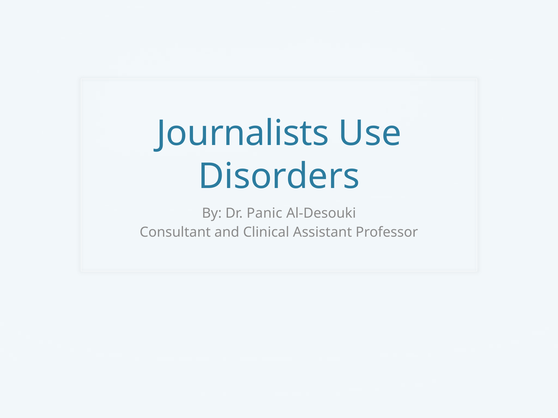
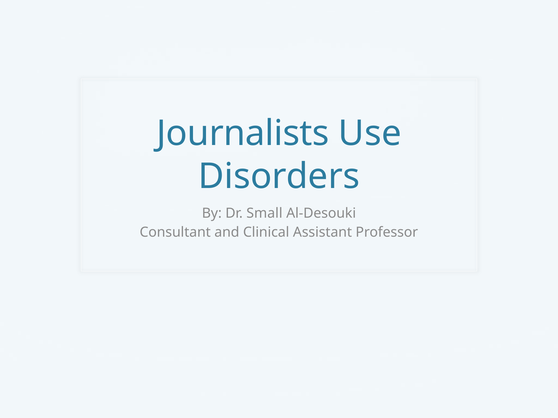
Panic: Panic -> Small
